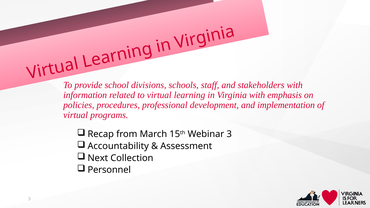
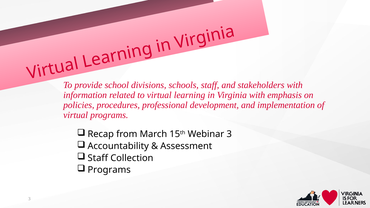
Next at (98, 158): Next -> Staff
Personnel at (109, 170): Personnel -> Programs
